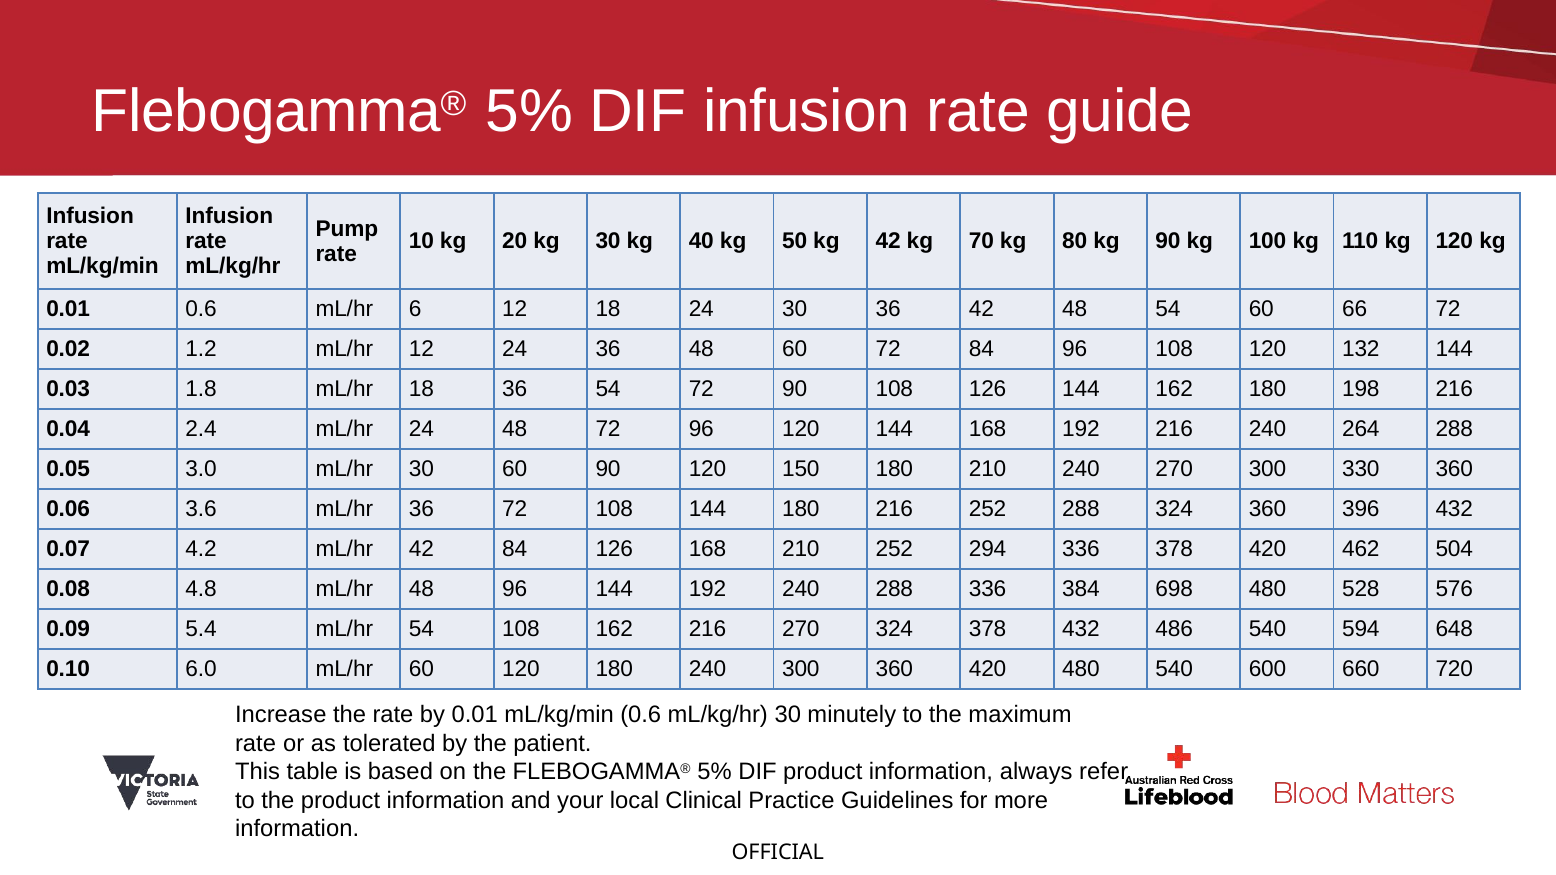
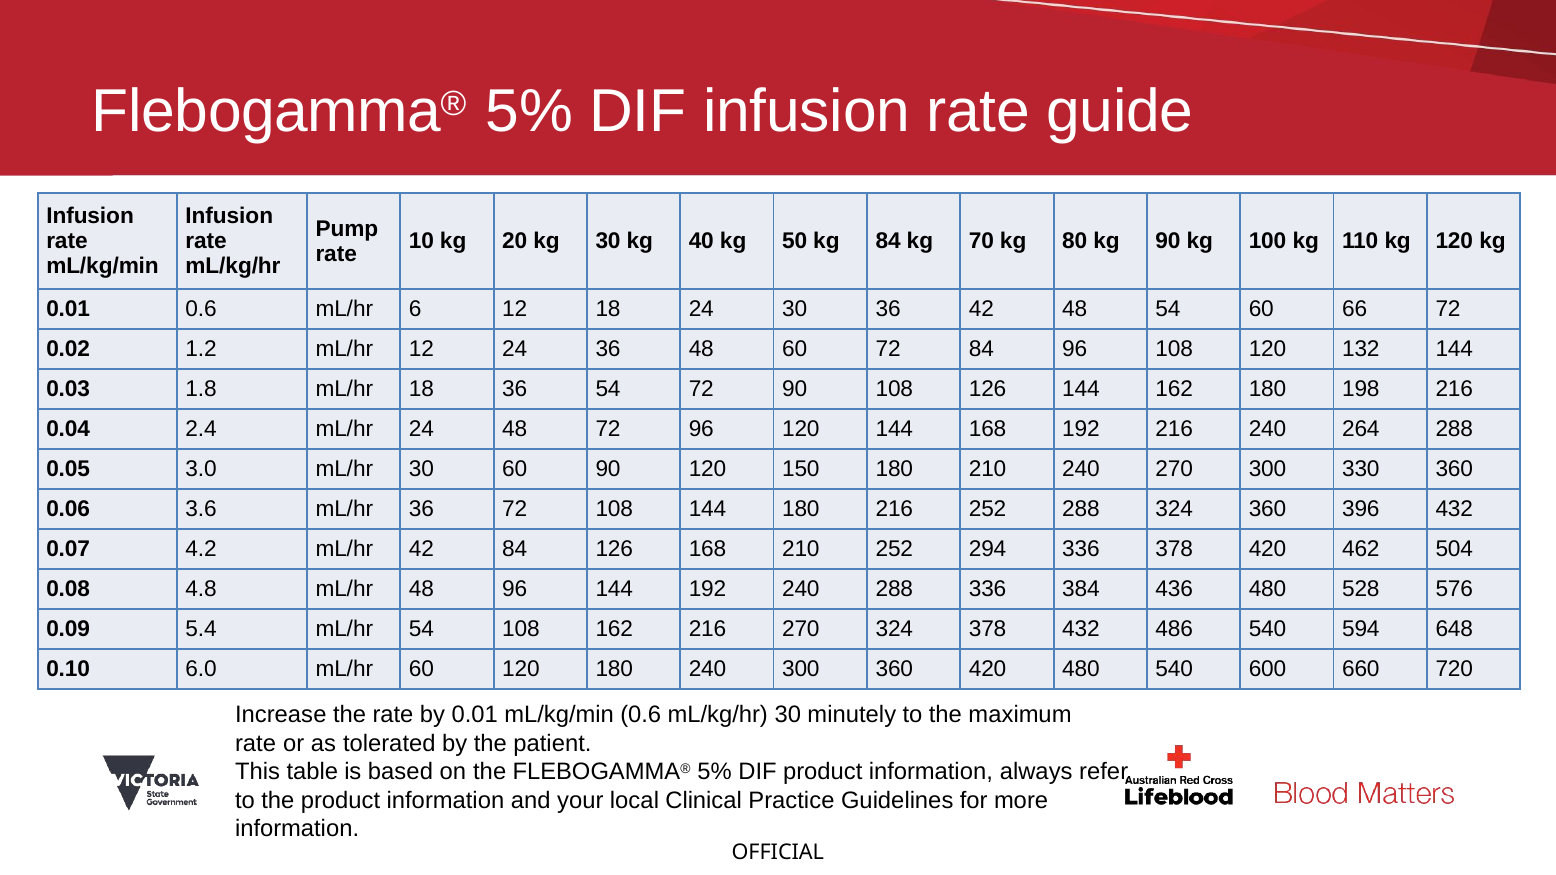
kg 42: 42 -> 84
698: 698 -> 436
